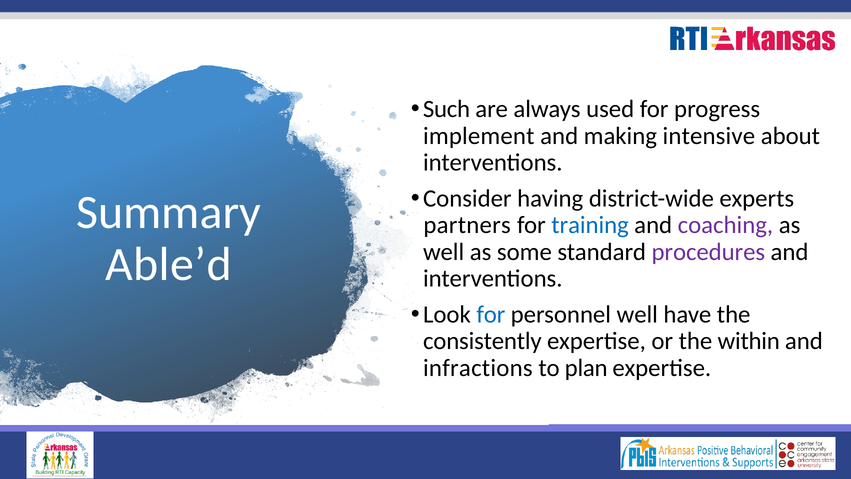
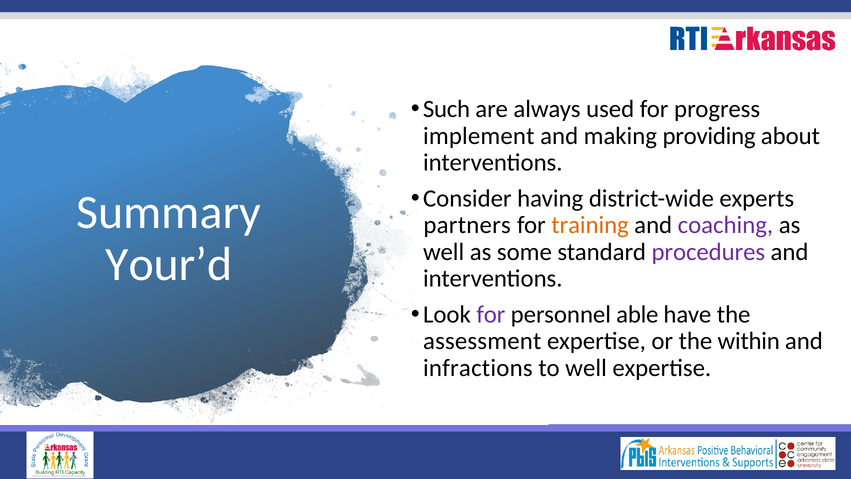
intensive: intensive -> providing
training colour: blue -> orange
Able’d: Able’d -> Your’d
for at (491, 314) colour: blue -> purple
personnel well: well -> able
consistently: consistently -> assessment
to plan: plan -> well
